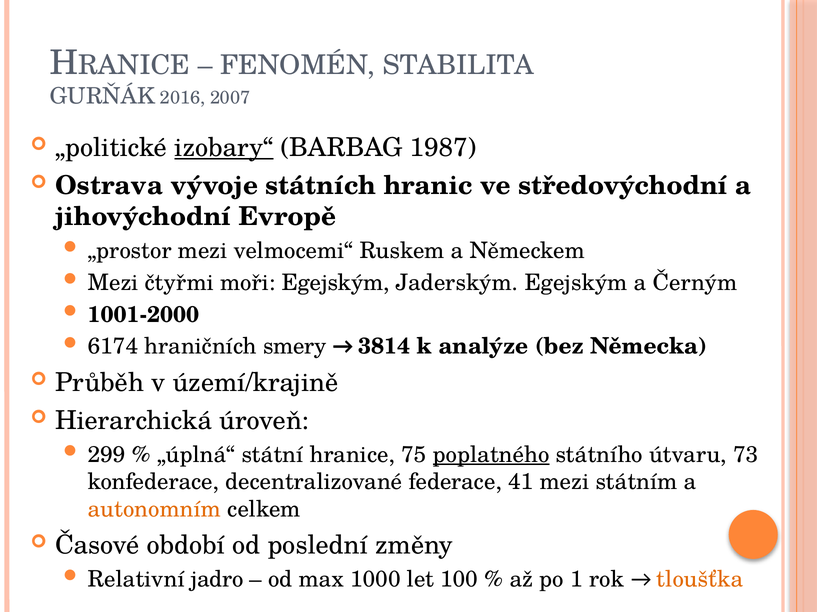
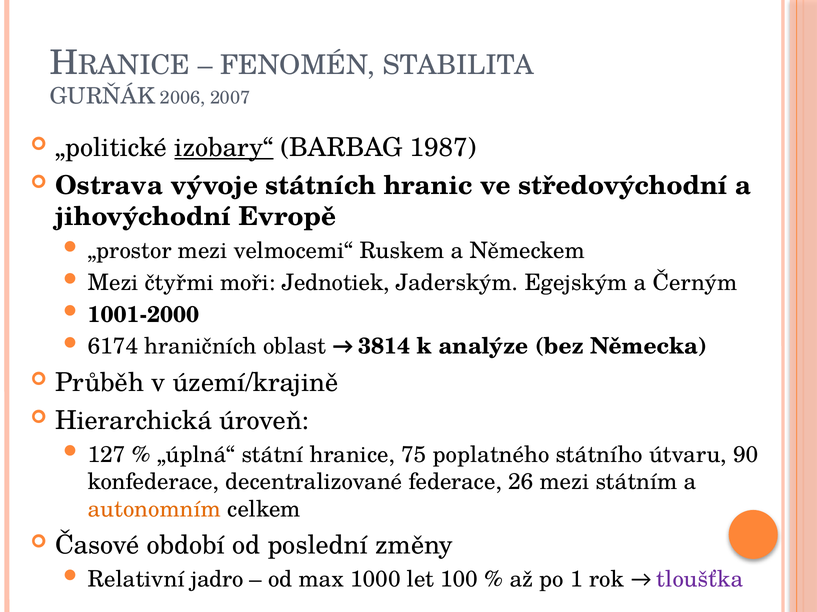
2016: 2016 -> 2006
moři Egejským: Egejským -> Jednotiek
smery: smery -> oblast
299: 299 -> 127
poplatného underline: present -> none
73: 73 -> 90
41: 41 -> 26
tloušťka colour: orange -> purple
